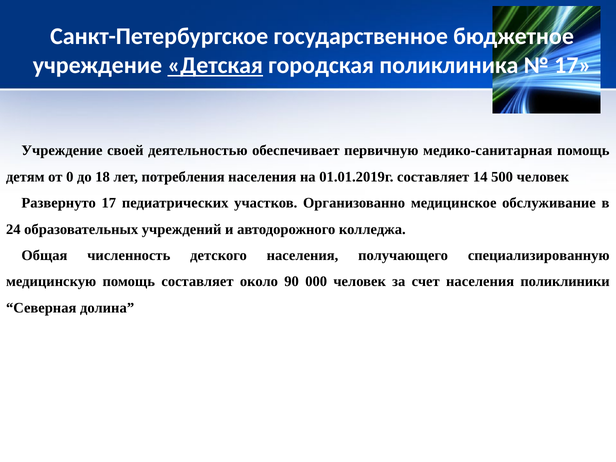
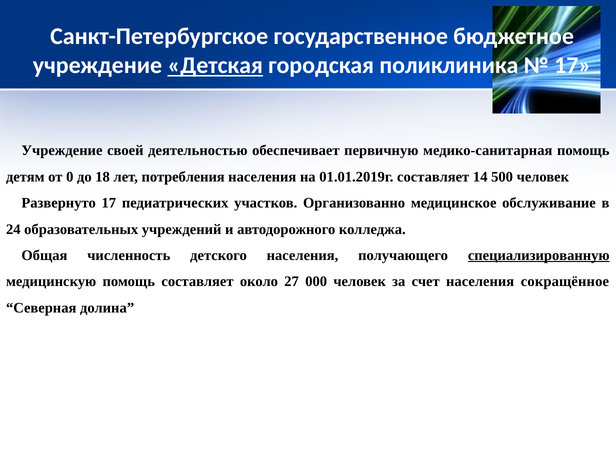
специализированную underline: none -> present
90: 90 -> 27
поликлиники: поликлиники -> сокращённое
